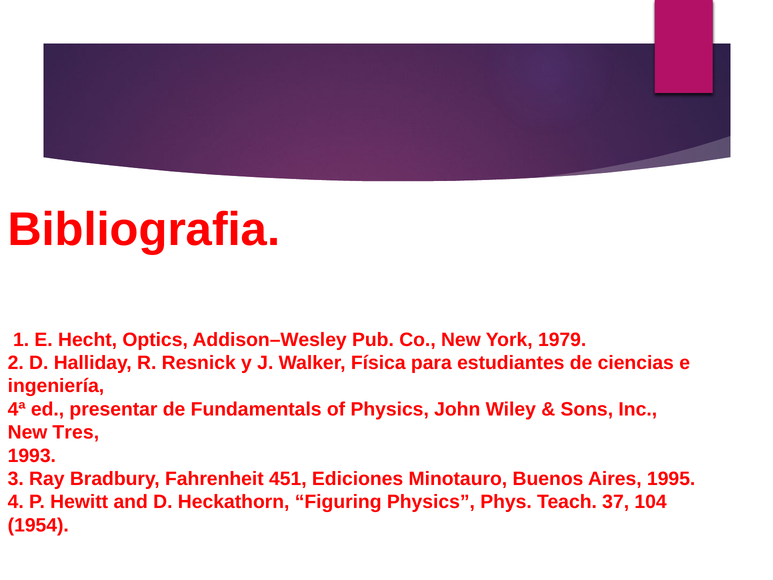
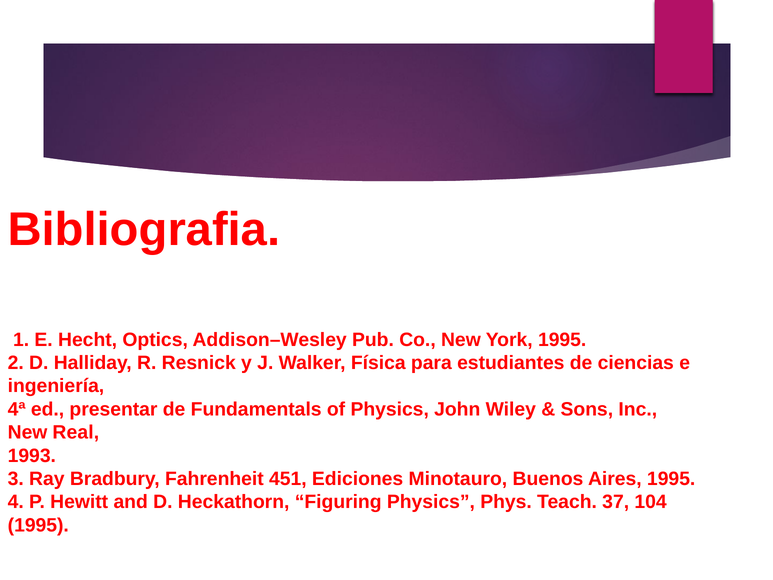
York 1979: 1979 -> 1995
Tres: Tres -> Real
1954 at (38, 525): 1954 -> 1995
